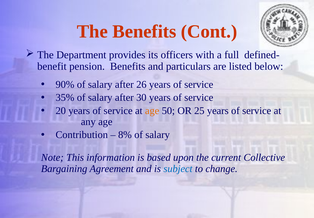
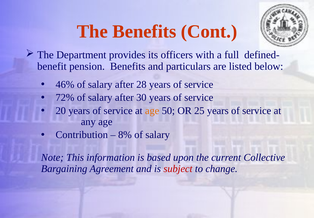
90%: 90% -> 46%
26: 26 -> 28
35%: 35% -> 72%
subject colour: blue -> red
